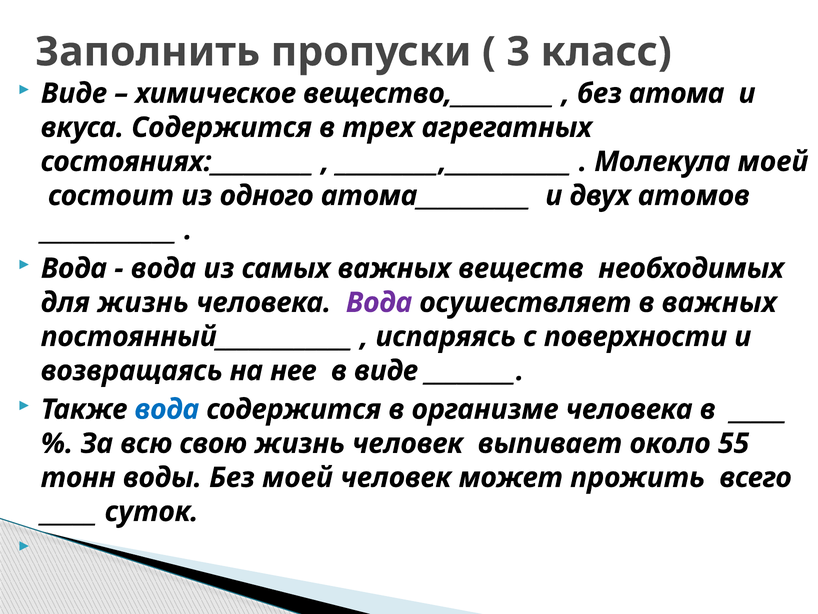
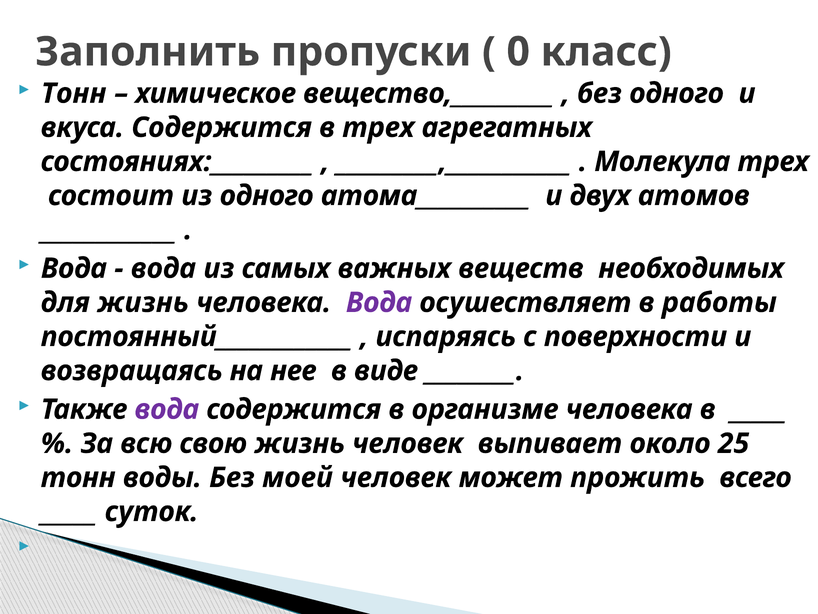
3: 3 -> 0
Виде at (74, 93): Виде -> Тонн
без атома: атома -> одного
Молекула моей: моей -> трех
в важных: важных -> работы
вода at (167, 409) colour: blue -> purple
55: 55 -> 25
